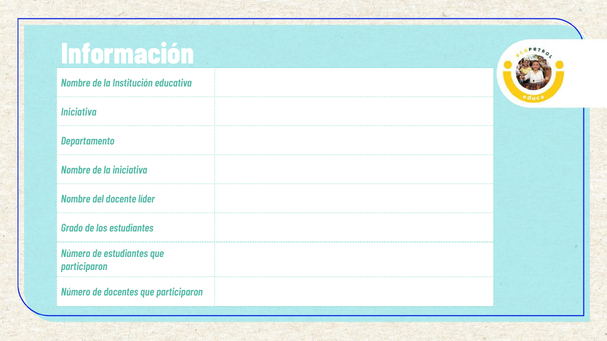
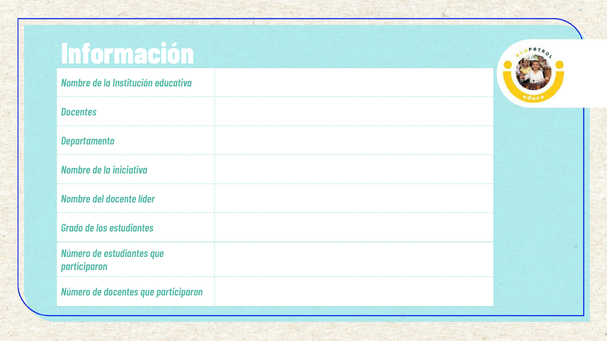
Iniciativa at (79, 112): Iniciativa -> Docentes
